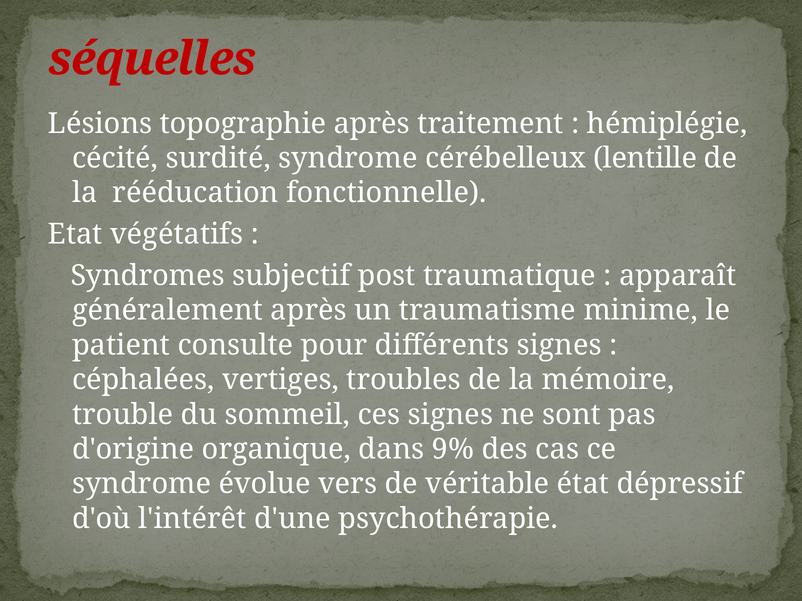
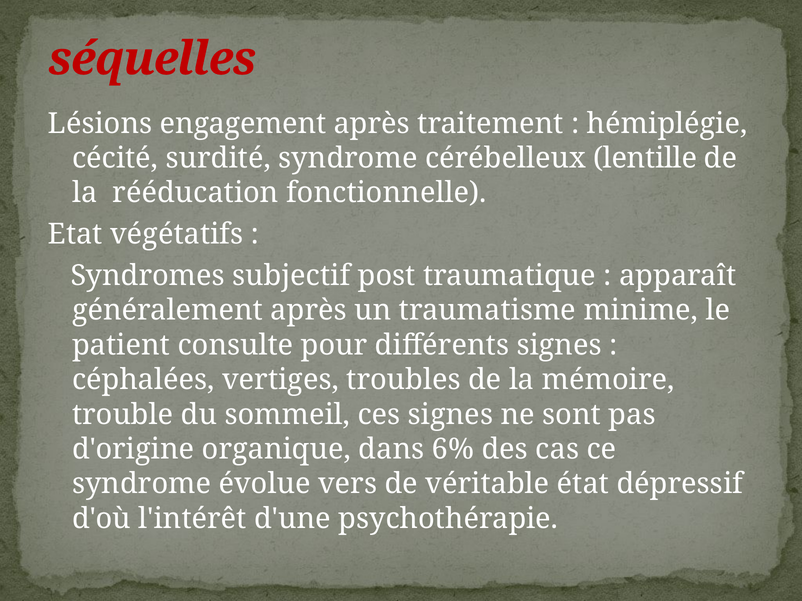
topographie: topographie -> engagement
9%: 9% -> 6%
